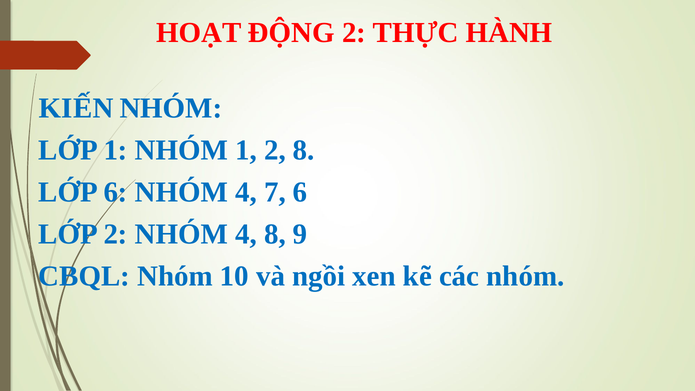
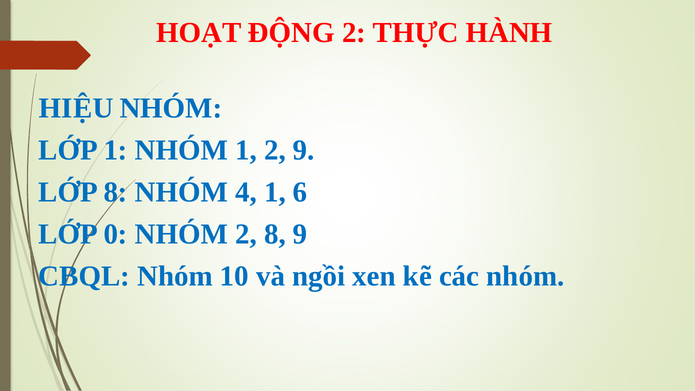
KIẾN: KIẾN -> HIỆU
2 8: 8 -> 9
LỚP 6: 6 -> 8
4 7: 7 -> 1
LỚP 2: 2 -> 0
4 at (246, 234): 4 -> 2
